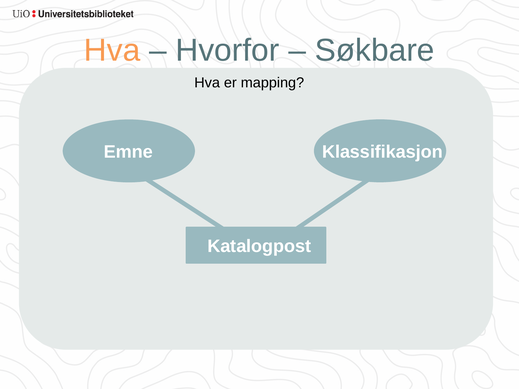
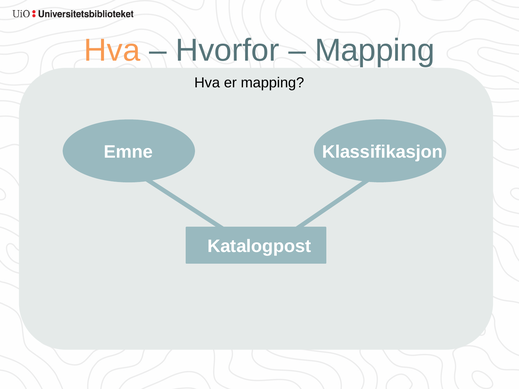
Søkbare at (375, 50): Søkbare -> Mapping
